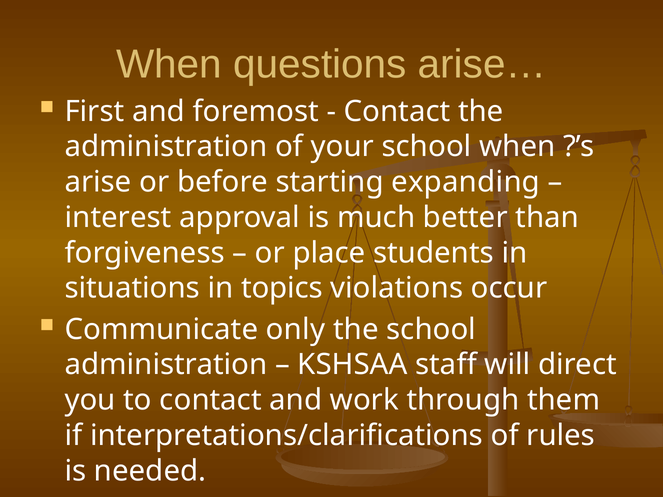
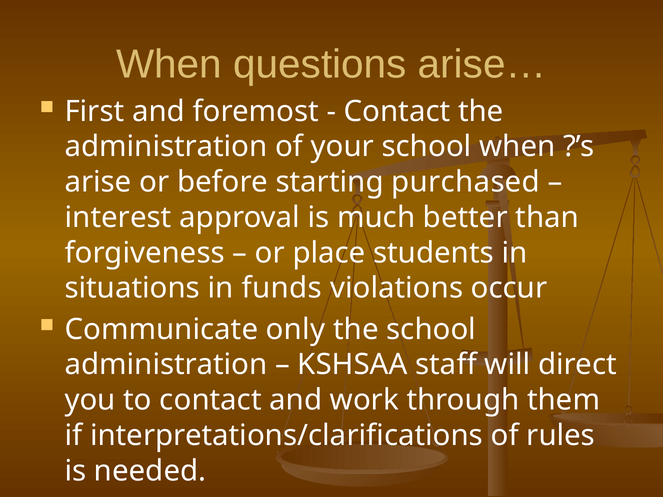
expanding: expanding -> purchased
topics: topics -> funds
